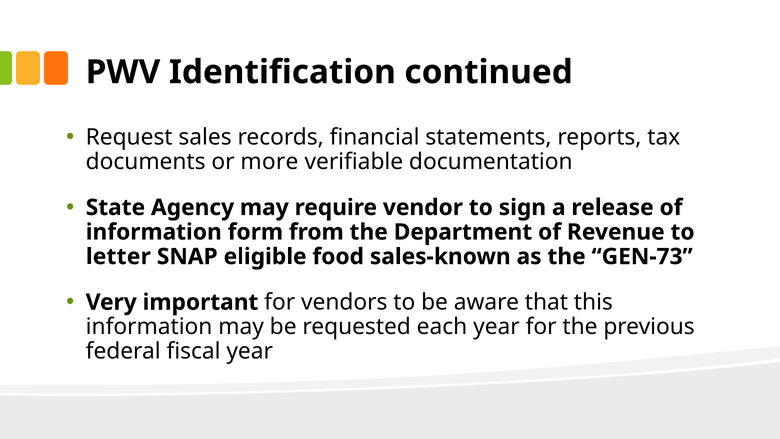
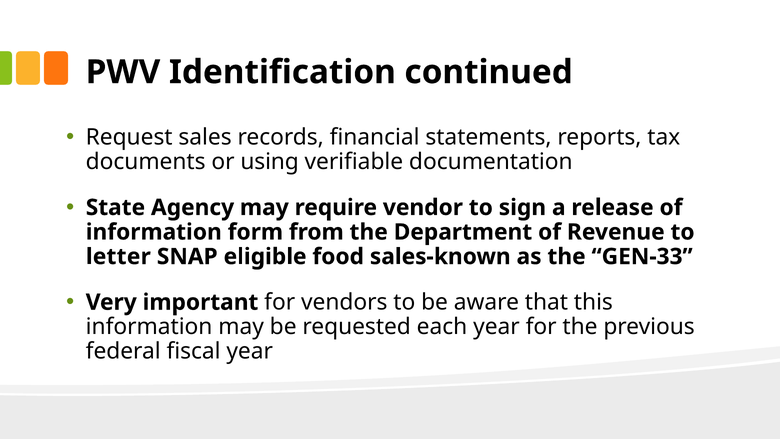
more: more -> using
GEN-73: GEN-73 -> GEN-33
